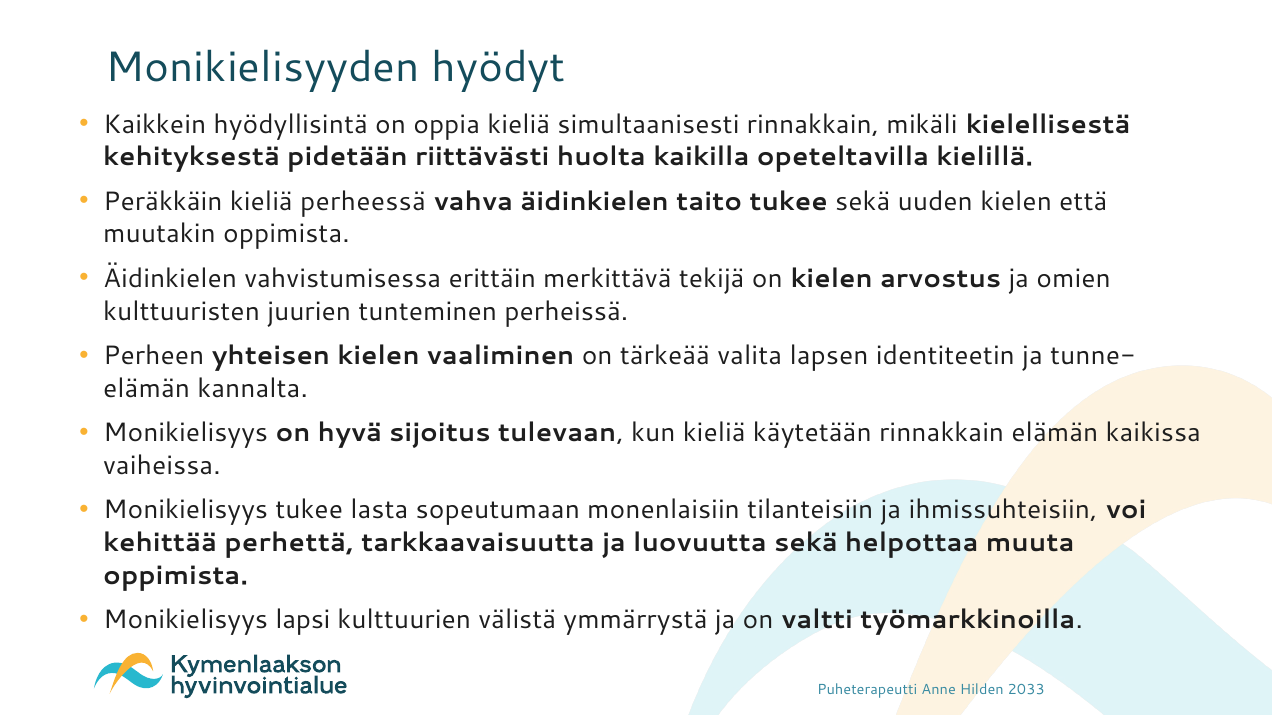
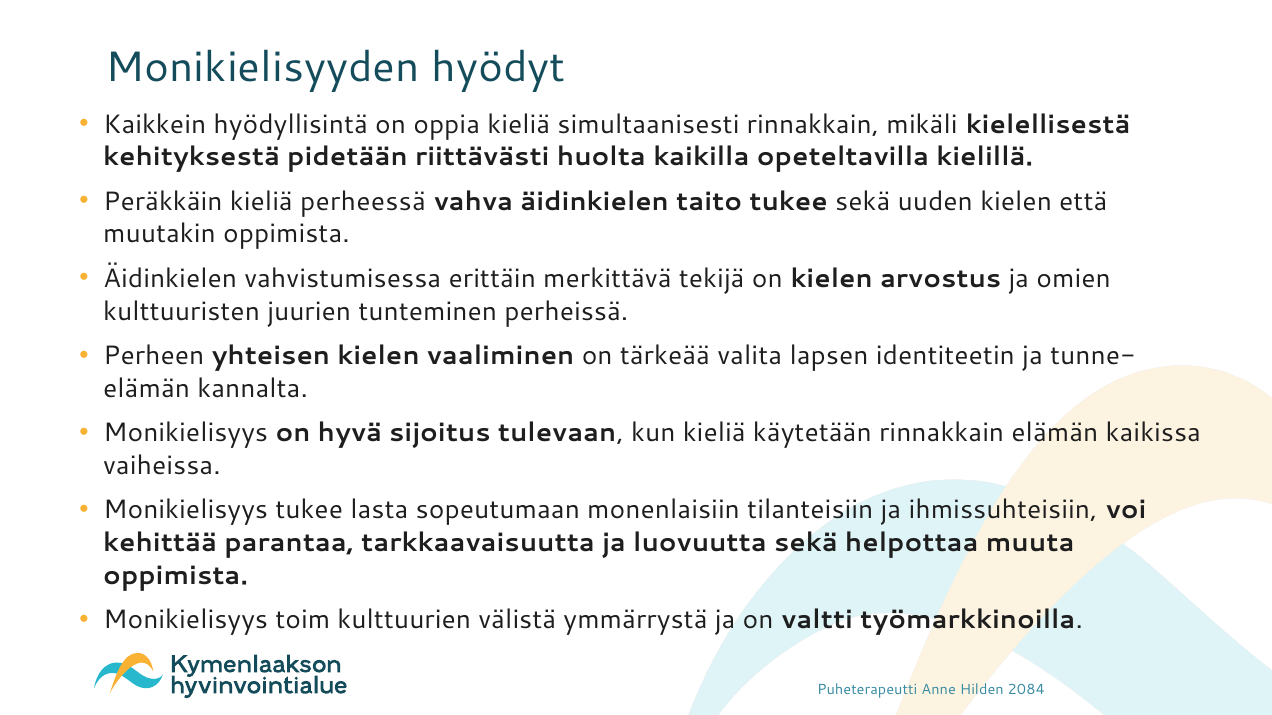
perhettä: perhettä -> parantaa
lapsi: lapsi -> toim
2033: 2033 -> 2084
